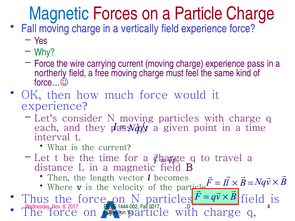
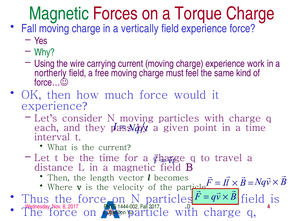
Magnetic at (59, 14) colour: blue -> green
a Particle: Particle -> Torque
Force at (44, 64): Force -> Using
experience pass: pass -> work
